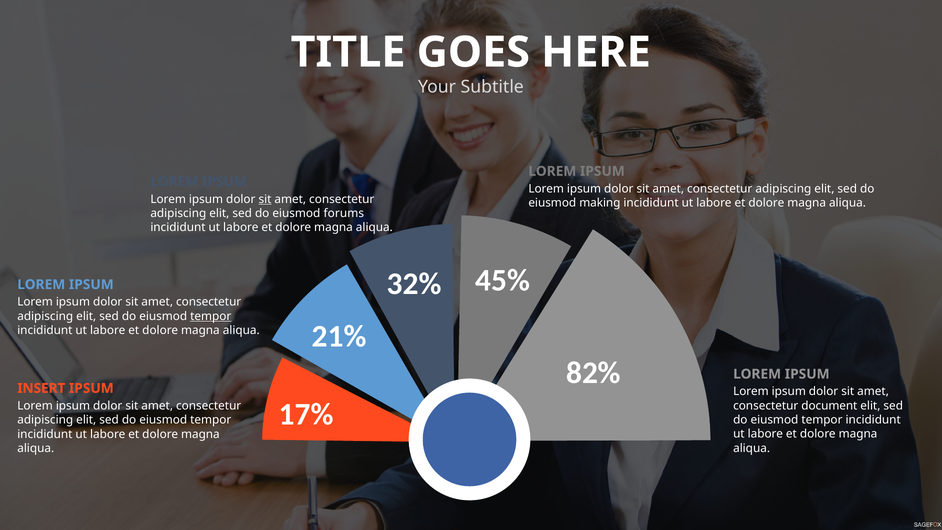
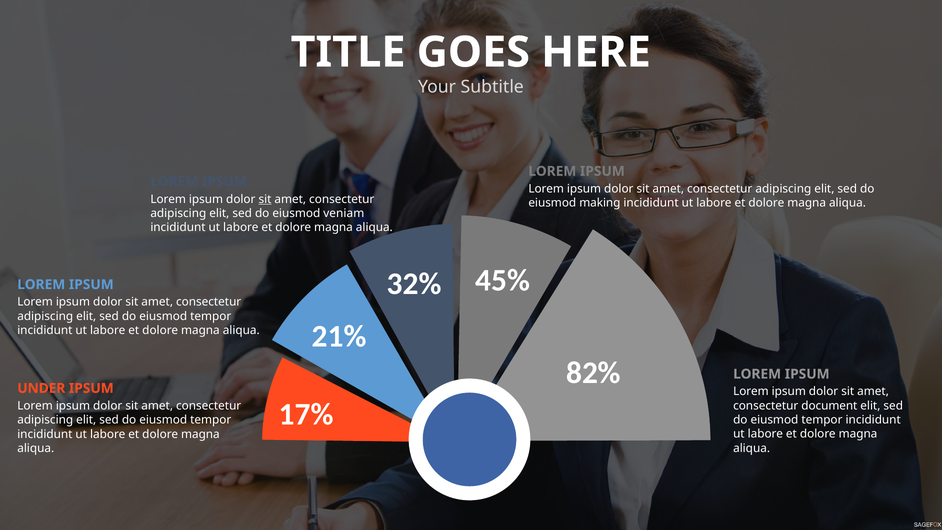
forums: forums -> veniam
tempor at (211, 316) underline: present -> none
INSERT: INSERT -> UNDER
